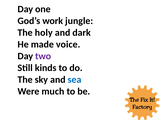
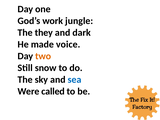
holy: holy -> they
two colour: purple -> orange
kinds: kinds -> snow
much: much -> called
